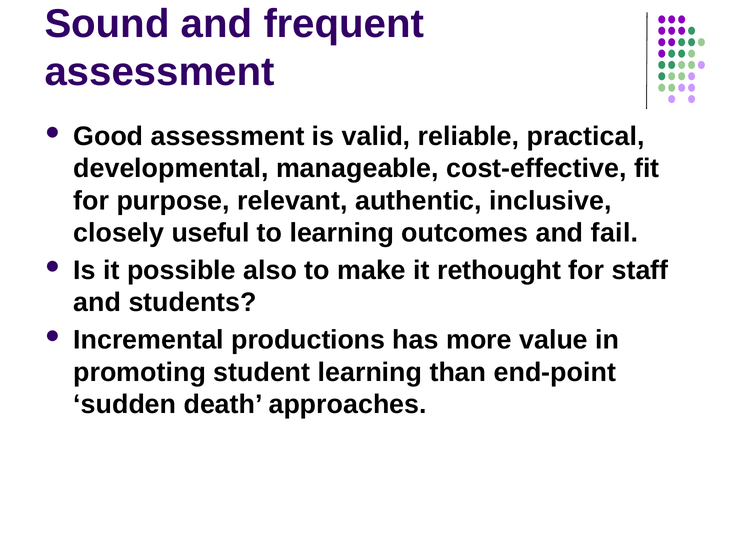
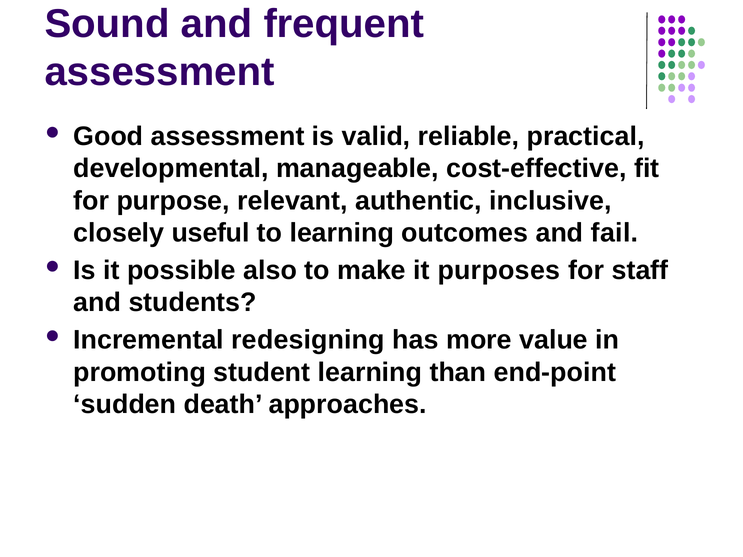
rethought: rethought -> purposes
productions: productions -> redesigning
